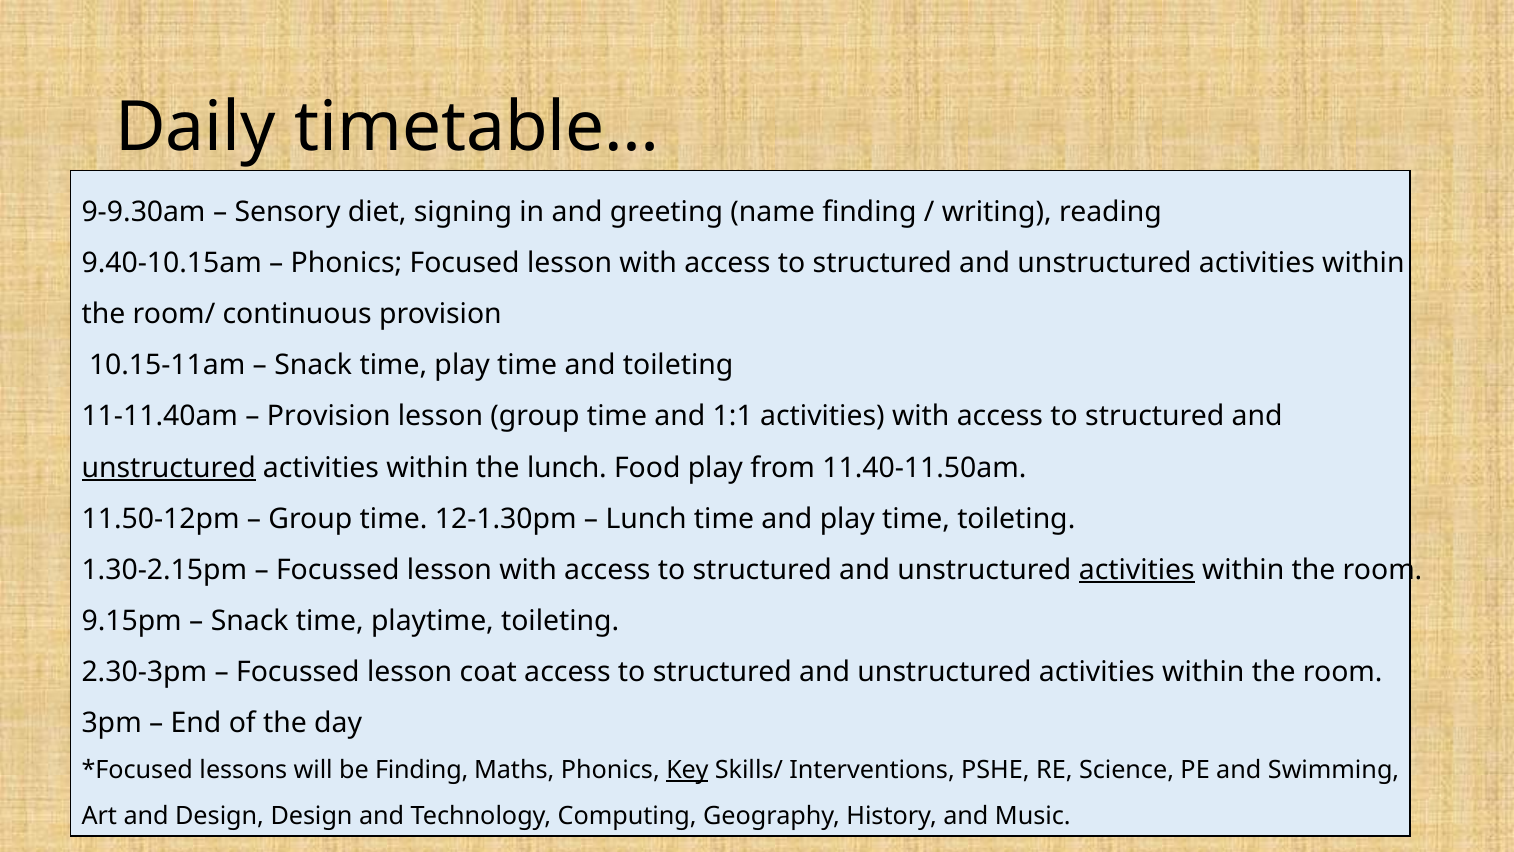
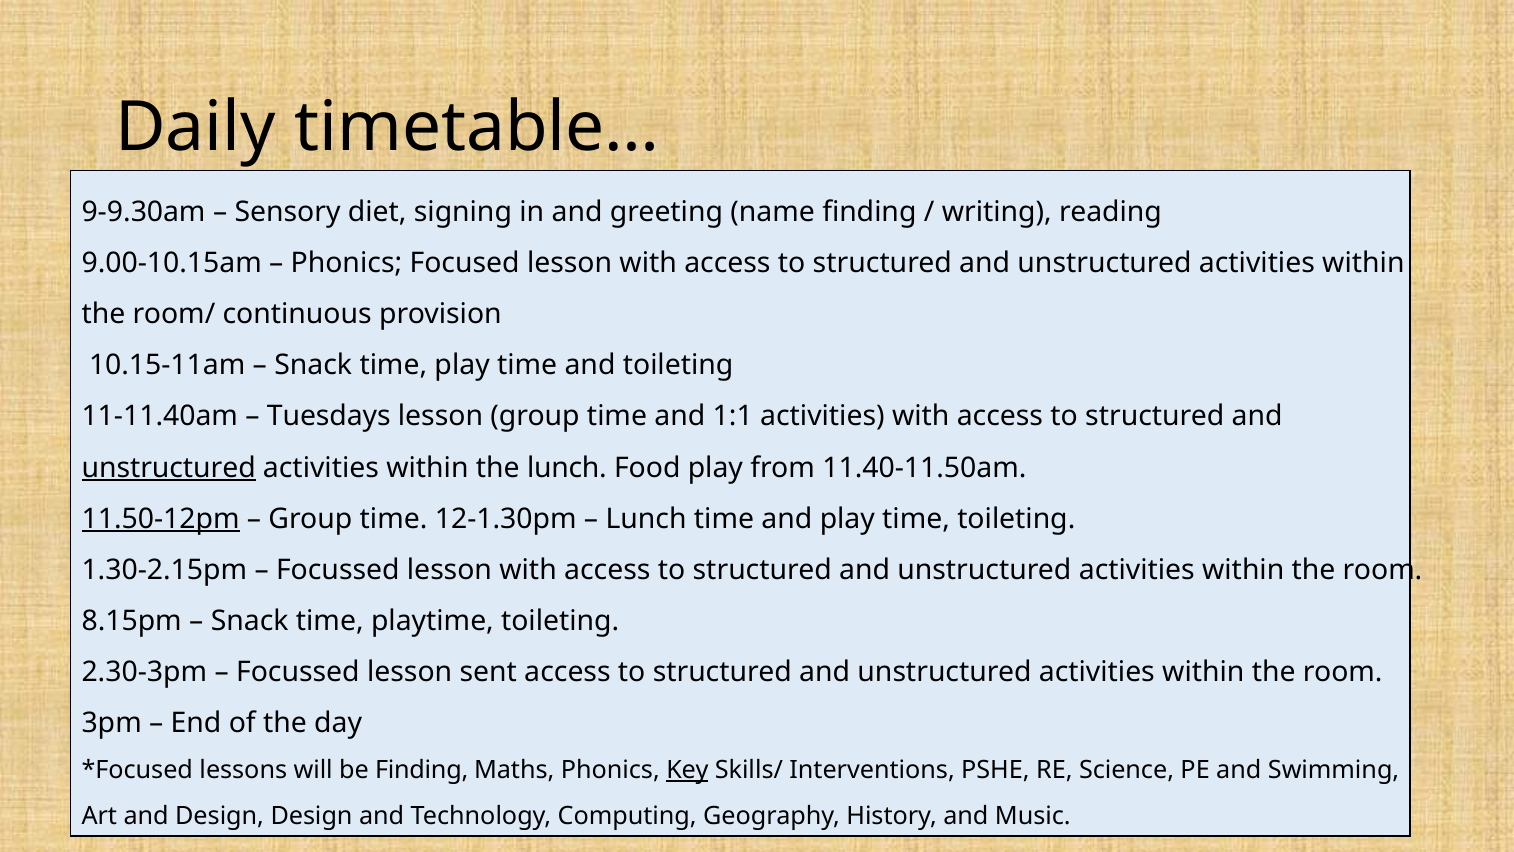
9.40-10.15am: 9.40-10.15am -> 9.00-10.15am
Provision at (329, 416): Provision -> Tuesdays
11.50-12pm underline: none -> present
activities at (1137, 570) underline: present -> none
9.15pm: 9.15pm -> 8.15pm
coat: coat -> sent
